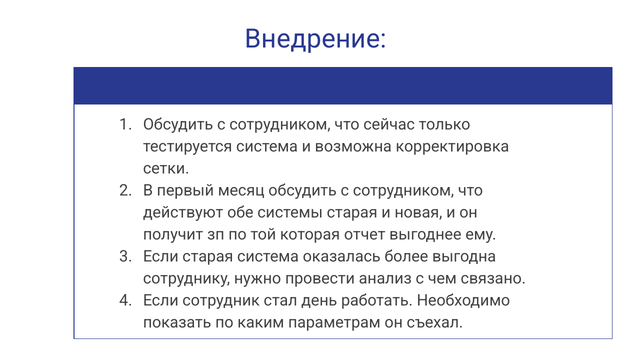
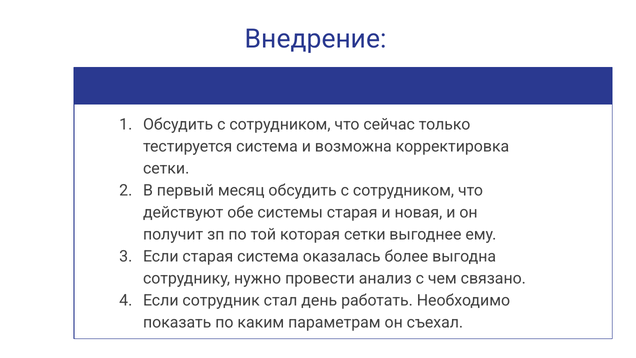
которая отчет: отчет -> сетки
